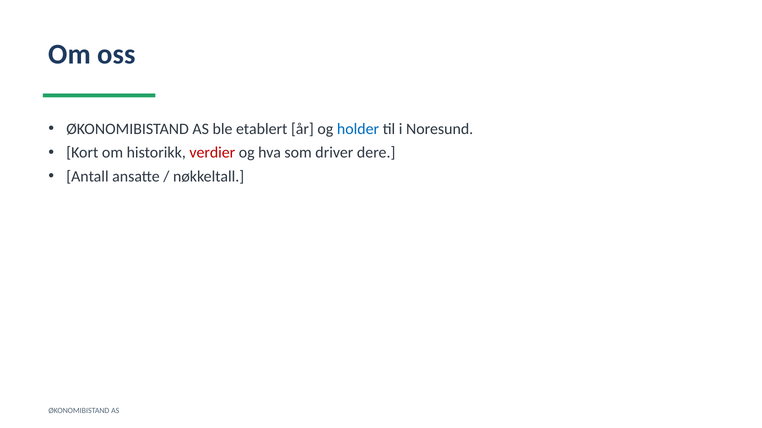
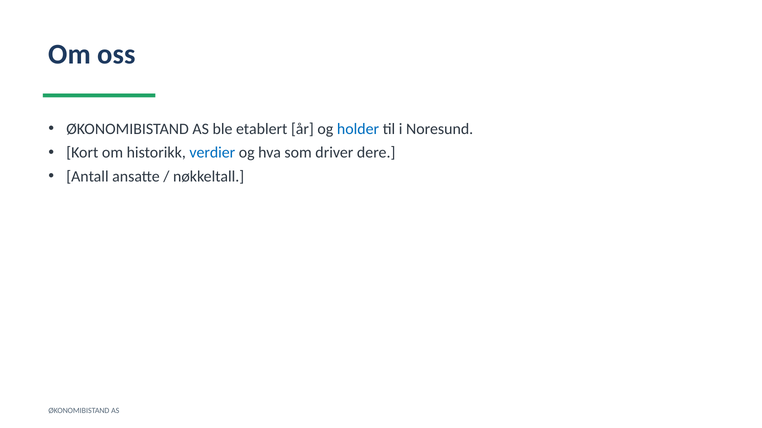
verdier colour: red -> blue
